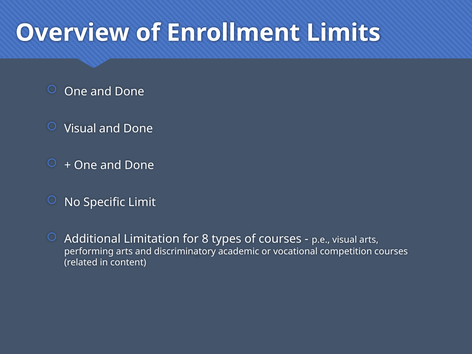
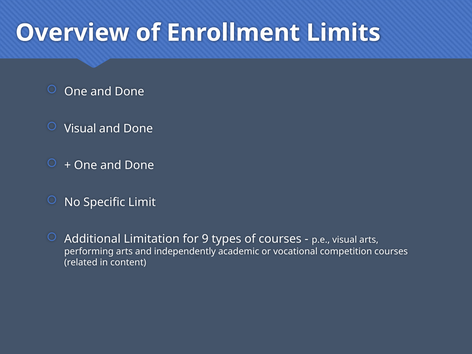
8: 8 -> 9
discriminatory: discriminatory -> independently
